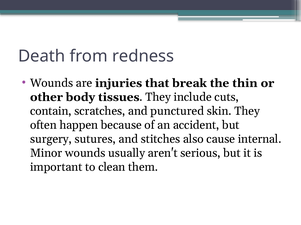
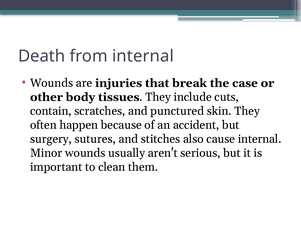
from redness: redness -> internal
thin: thin -> case
